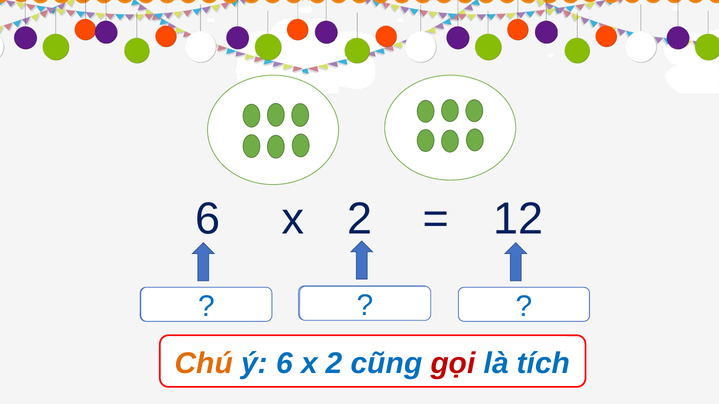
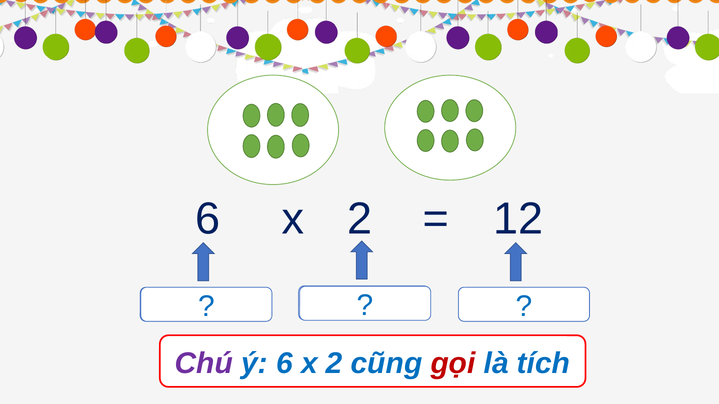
Chú colour: orange -> purple
